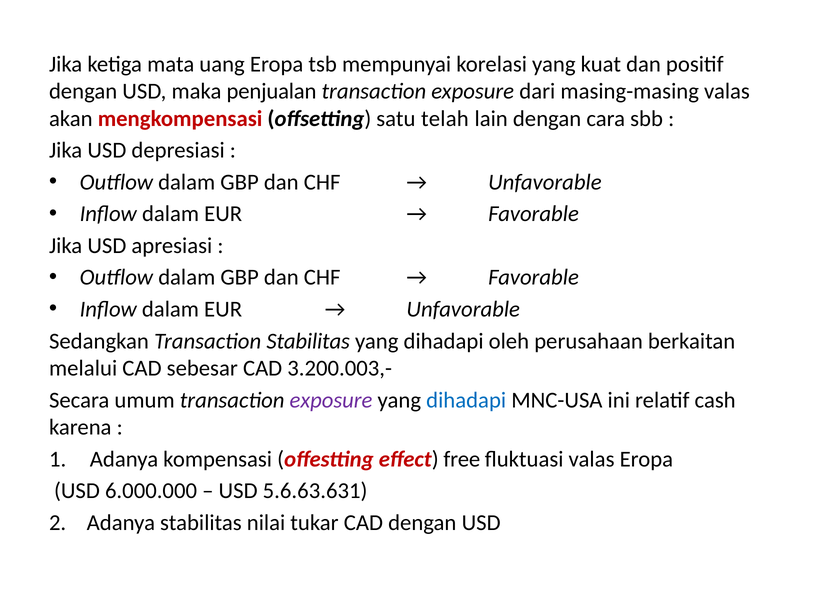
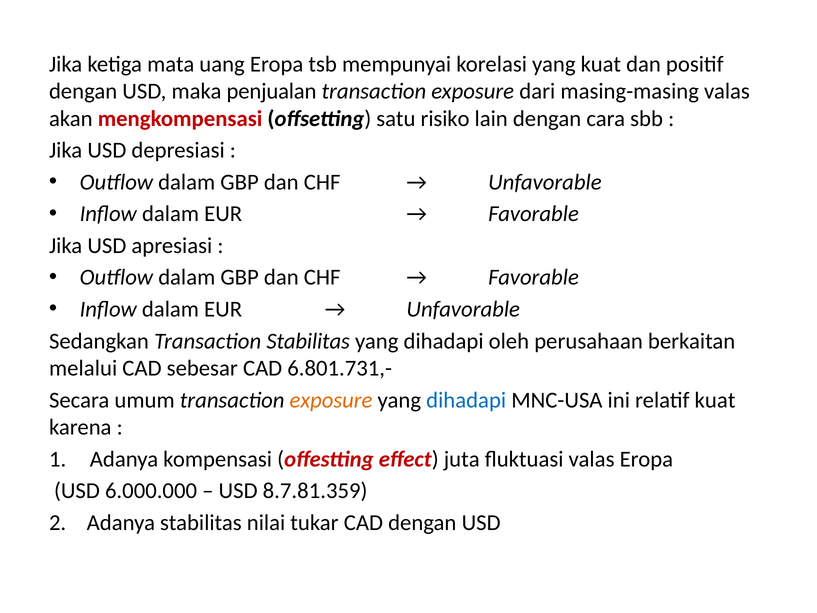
telah: telah -> risiko
3.200.003,-: 3.200.003,- -> 6.801.731,-
exposure at (331, 400) colour: purple -> orange
relatif cash: cash -> kuat
free: free -> juta
5.6.63.631: 5.6.63.631 -> 8.7.81.359
